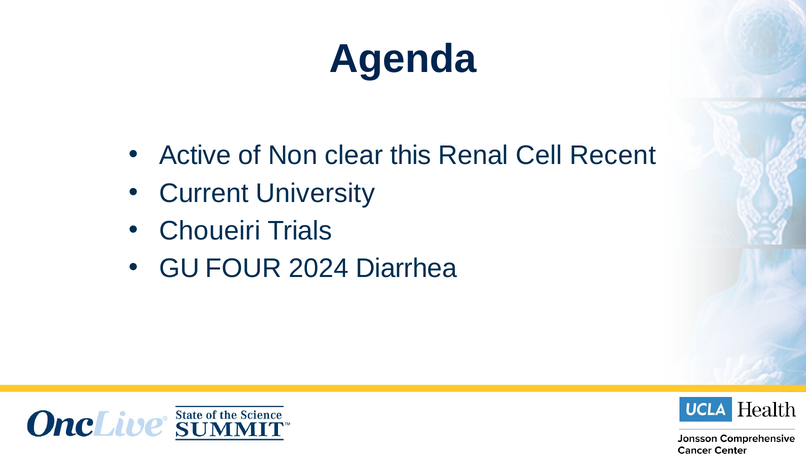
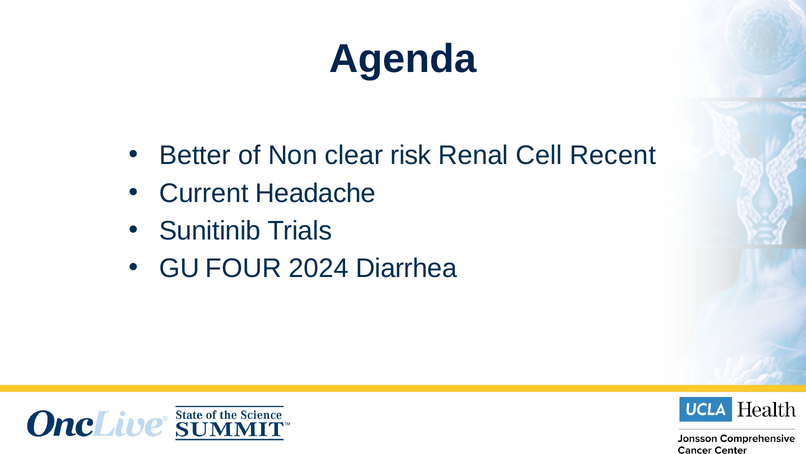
Active: Active -> Better
this: this -> risk
University: University -> Headache
Choueiri: Choueiri -> Sunitinib
